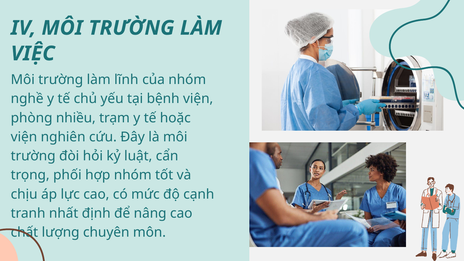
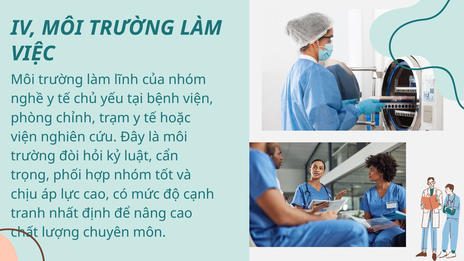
nhiều: nhiều -> chỉnh
